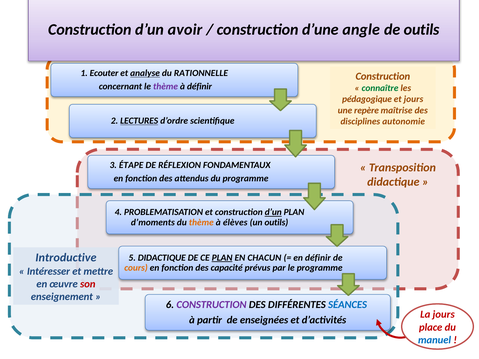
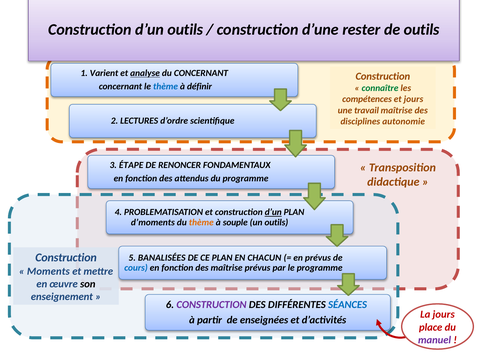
d’un avoir: avoir -> outils
angle: angle -> rester
Ecouter: Ecouter -> Varient
du RATIONNELLE: RATIONNELLE -> CONCERNANT
thème at (166, 87) colour: purple -> blue
pédagogique: pédagogique -> compétences
repère: repère -> travail
LECTURES underline: present -> none
RÉFLEXION: RÉFLEXION -> RENONCER
élèves: élèves -> souple
Introductive at (66, 258): Introductive -> Construction
5 DIDACTIQUE: DIDACTIQUE -> BANALISÉES
PLAN at (222, 258) underline: present -> none
en définir: définir -> prévus
cours colour: orange -> blue
des capacité: capacité -> maîtrise
Intéresser: Intéresser -> Moments
son colour: red -> black
manuel colour: blue -> purple
